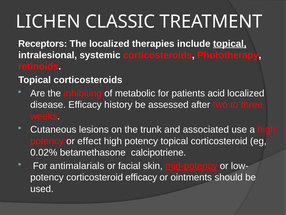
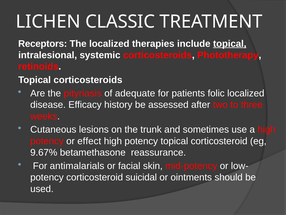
inhibiting: inhibiting -> pityriasis
metabolic: metabolic -> adequate
acid: acid -> folic
associated: associated -> sometimes
0.02%: 0.02% -> 9.67%
calcipotriene: calcipotriene -> reassurance
mid-potency underline: present -> none
corticosteroid efficacy: efficacy -> suicidal
